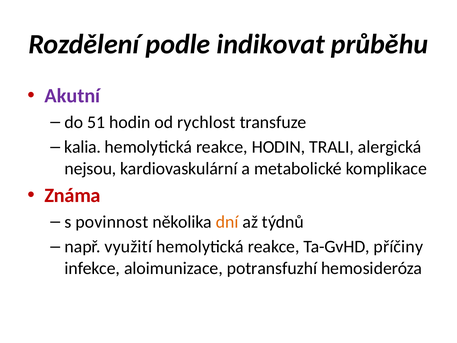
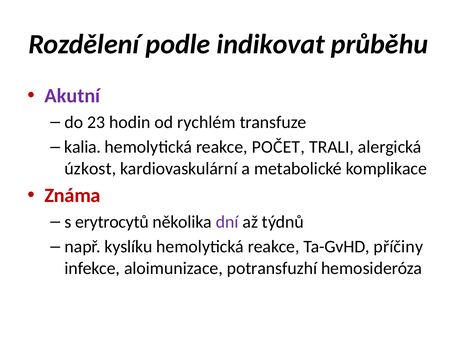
51: 51 -> 23
rychlost: rychlost -> rychlém
reakce HODIN: HODIN -> POČET
nejsou: nejsou -> úzkost
povinnost: povinnost -> erytrocytů
dní colour: orange -> purple
využití: využití -> kyslíku
